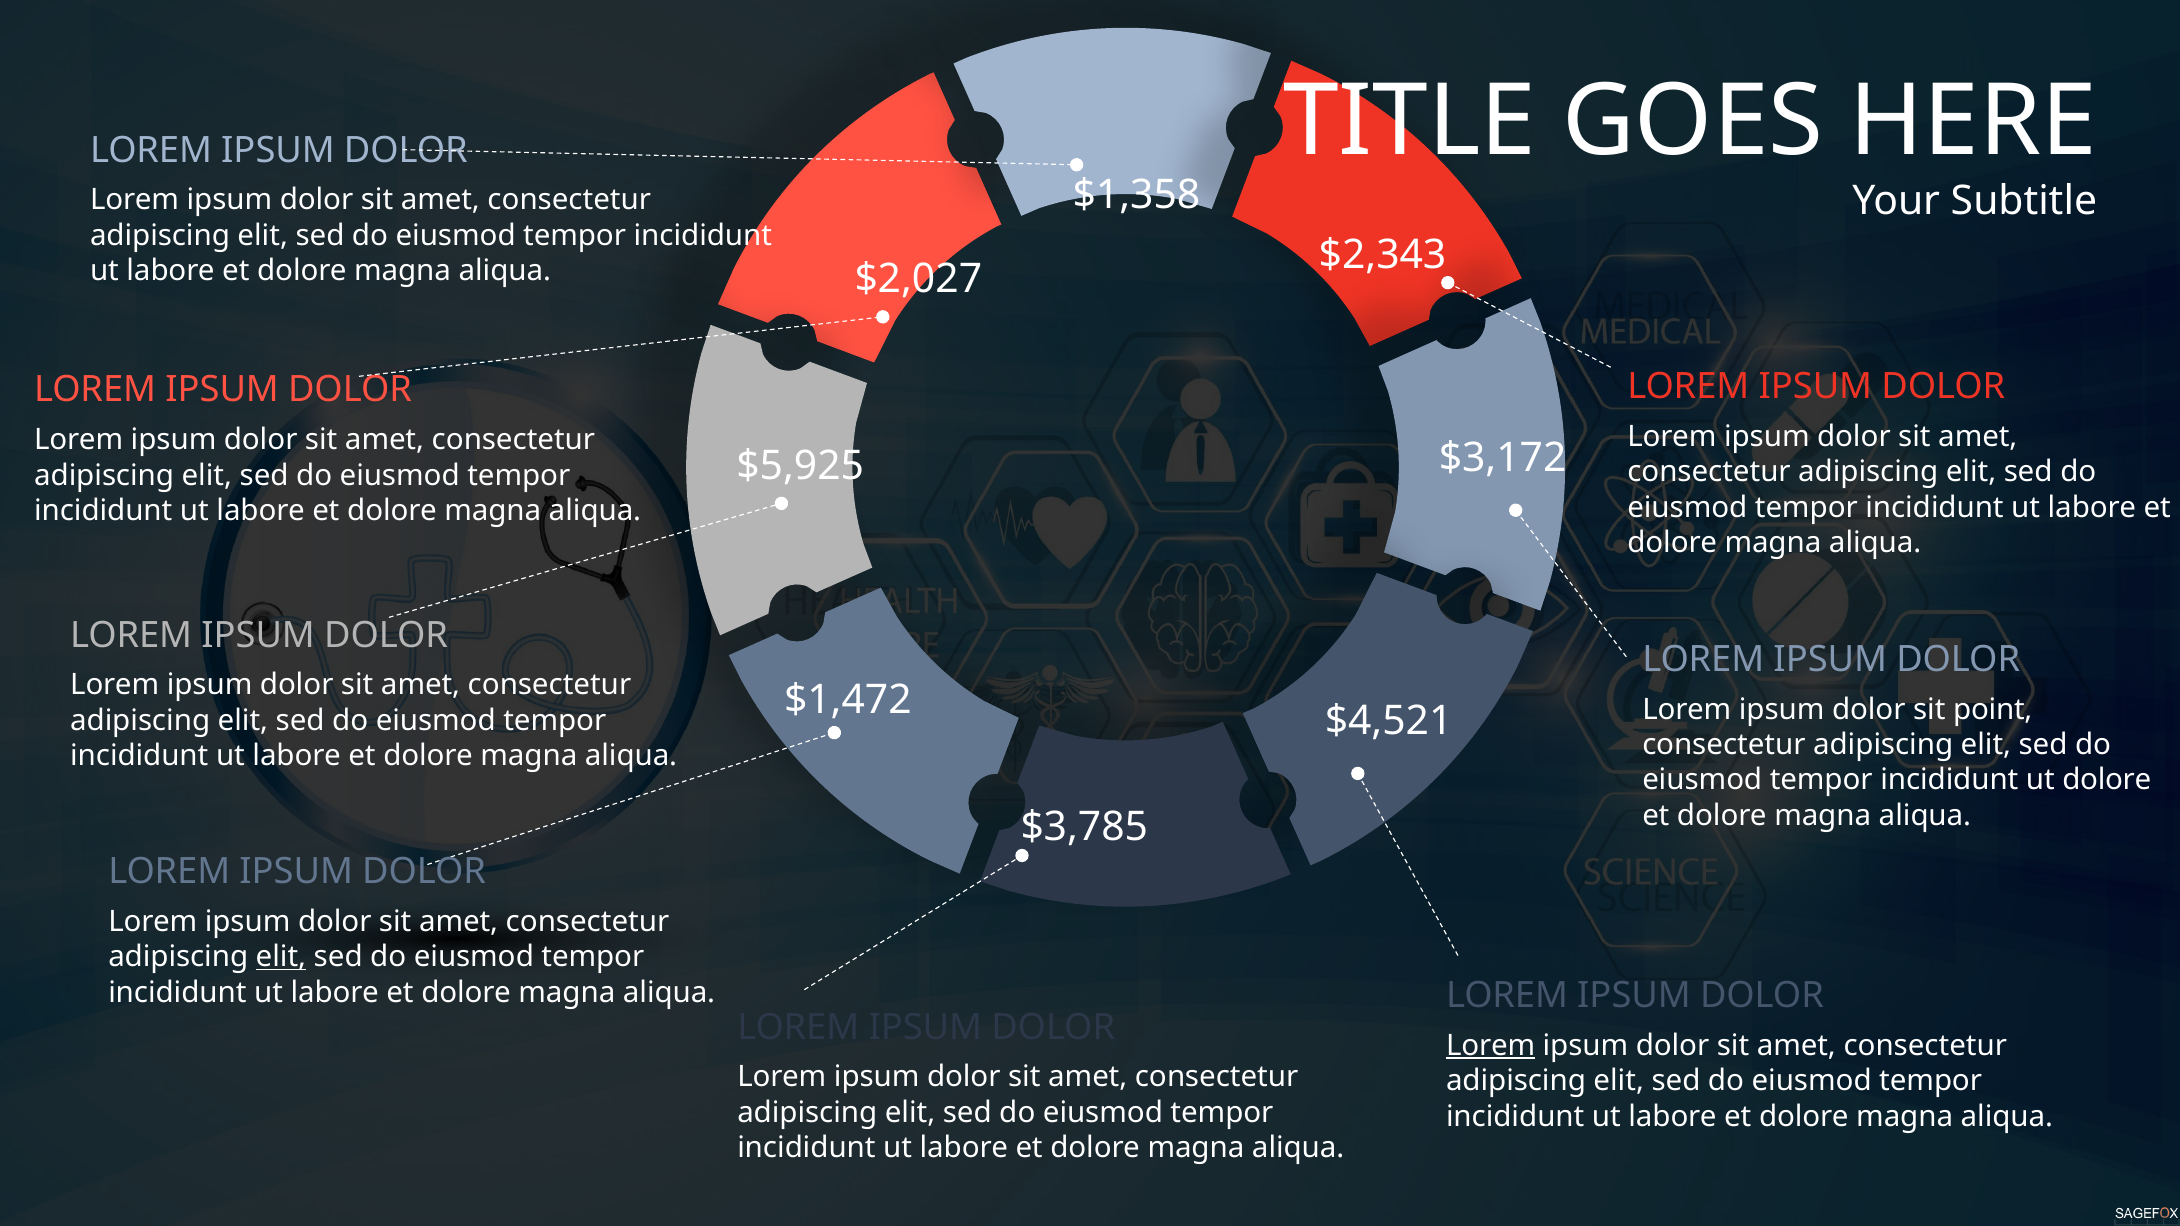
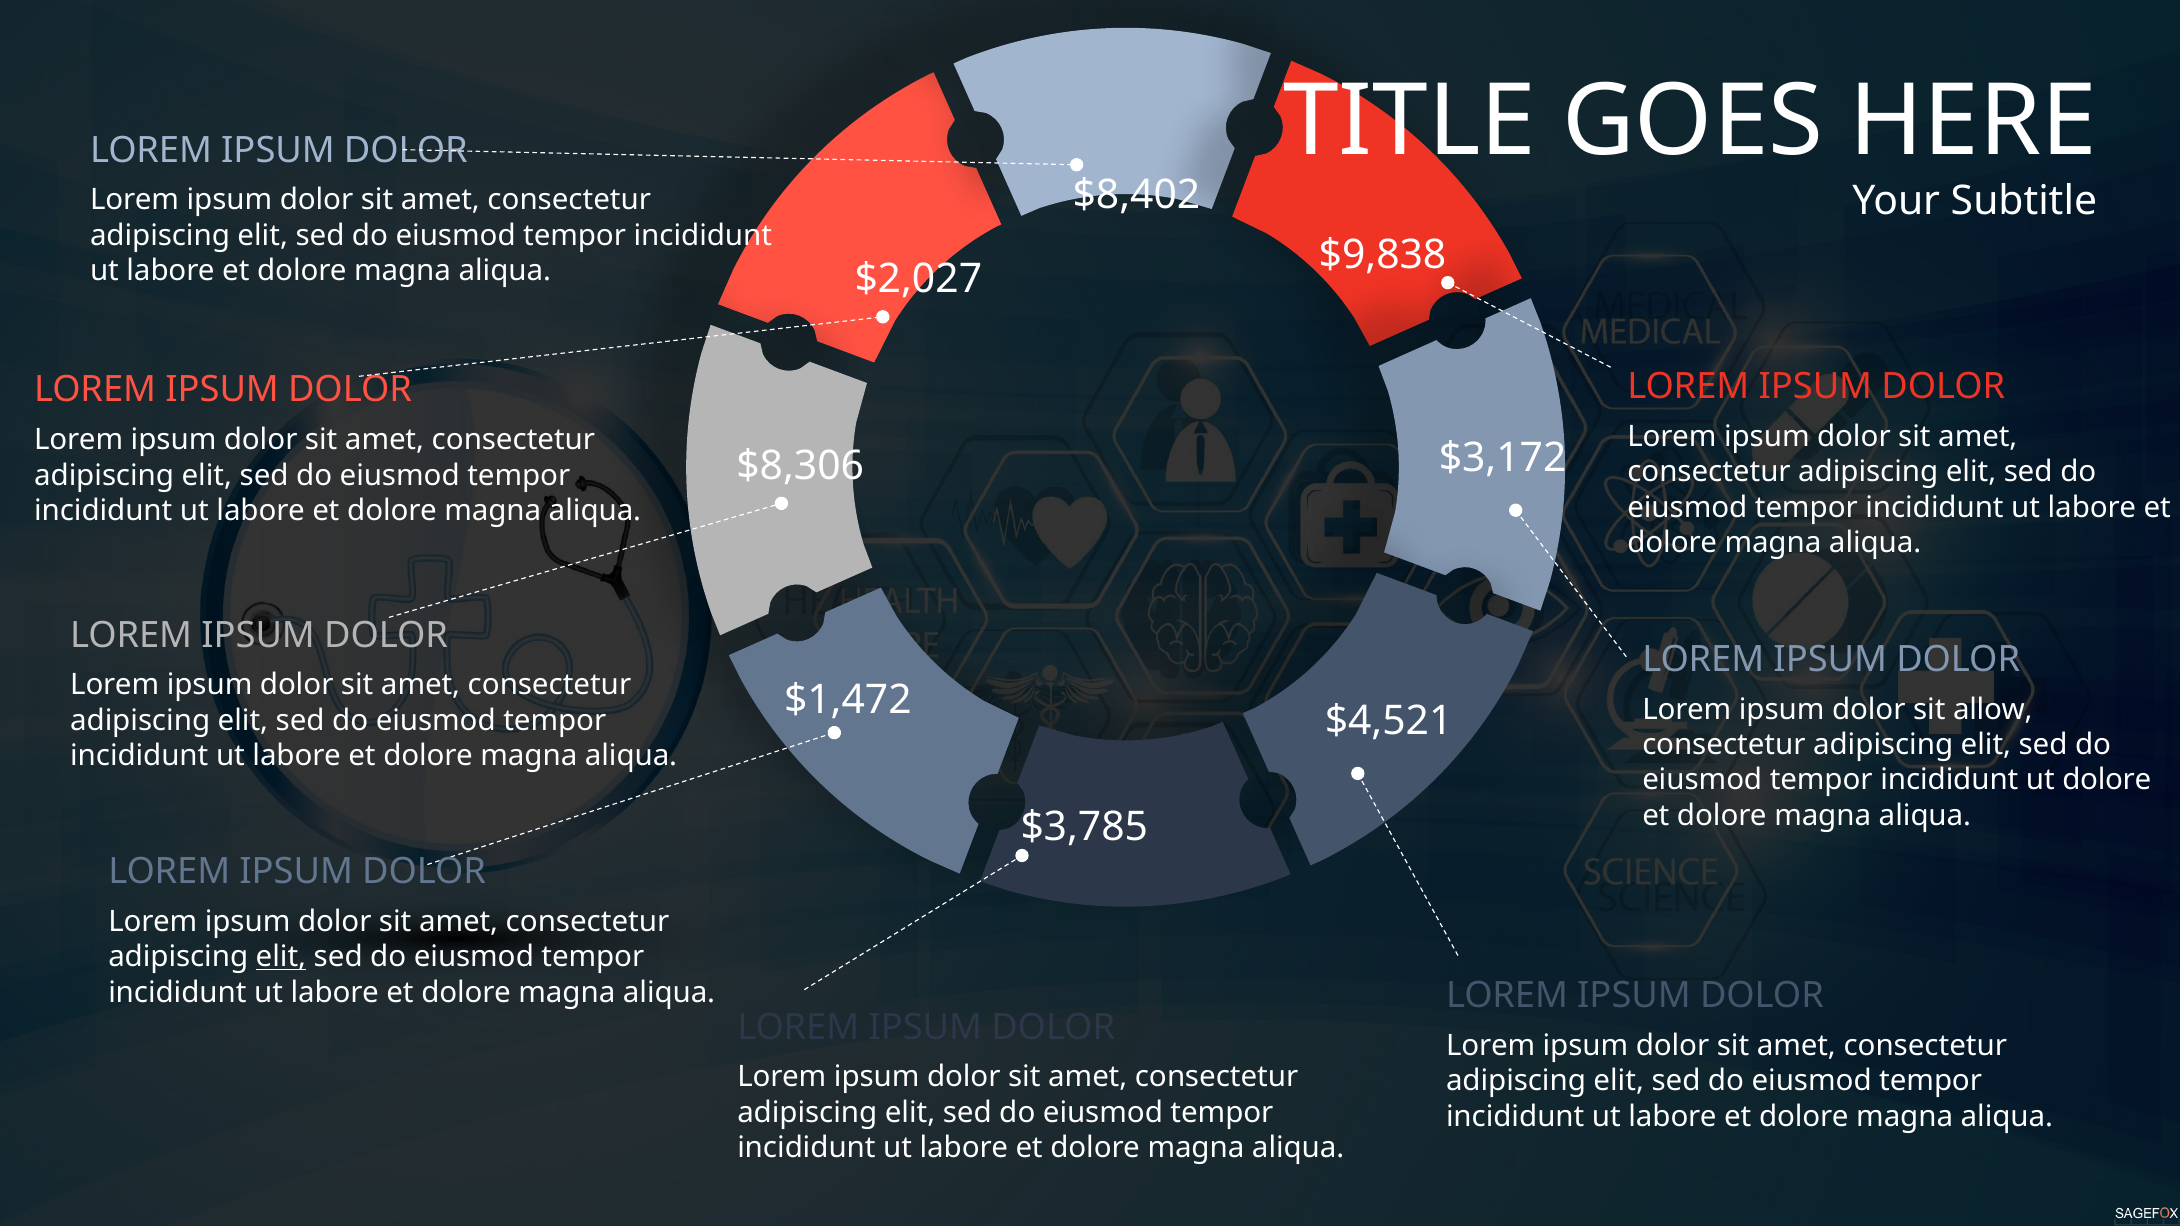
$1,358: $1,358 -> $8,402
$2,343: $2,343 -> $9,838
$5,925: $5,925 -> $8,306
point: point -> allow
Lorem at (1491, 1046) underline: present -> none
